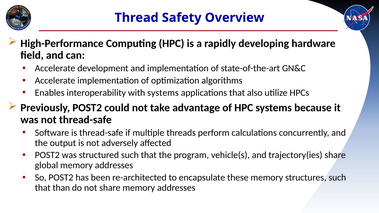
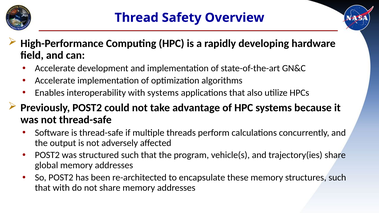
that than: than -> with
